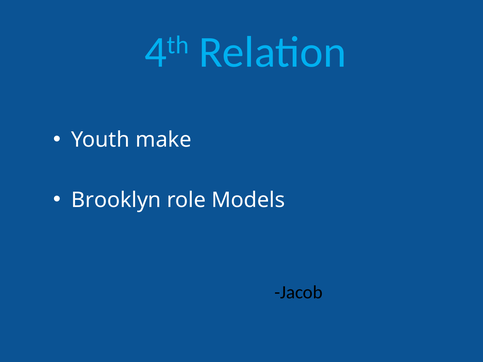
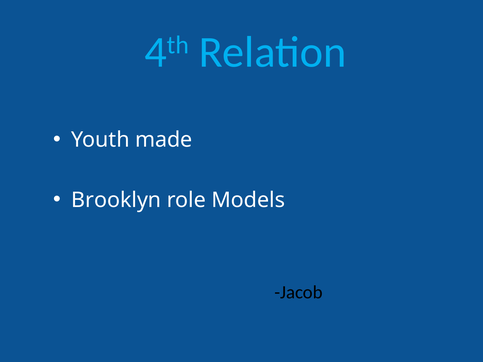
make: make -> made
